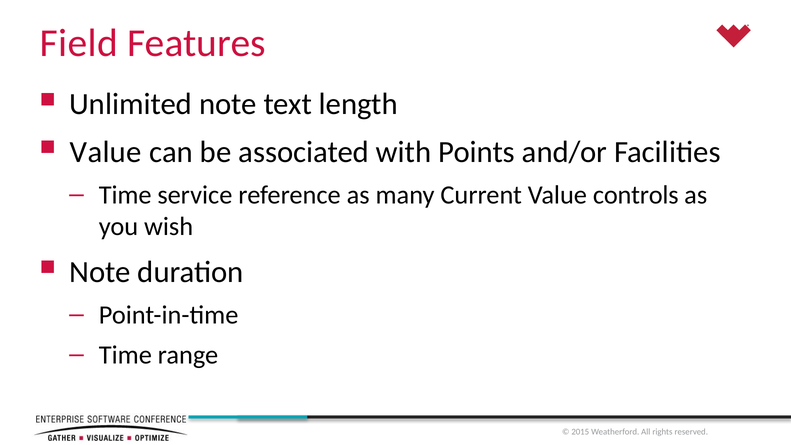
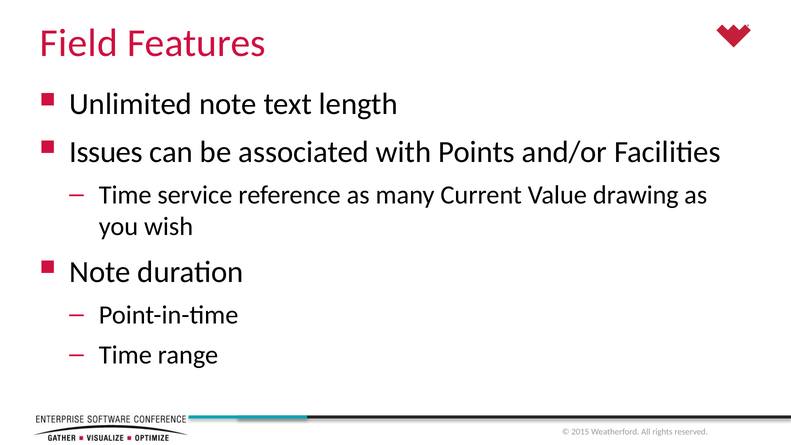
Value at (106, 152): Value -> Issues
controls: controls -> drawing
